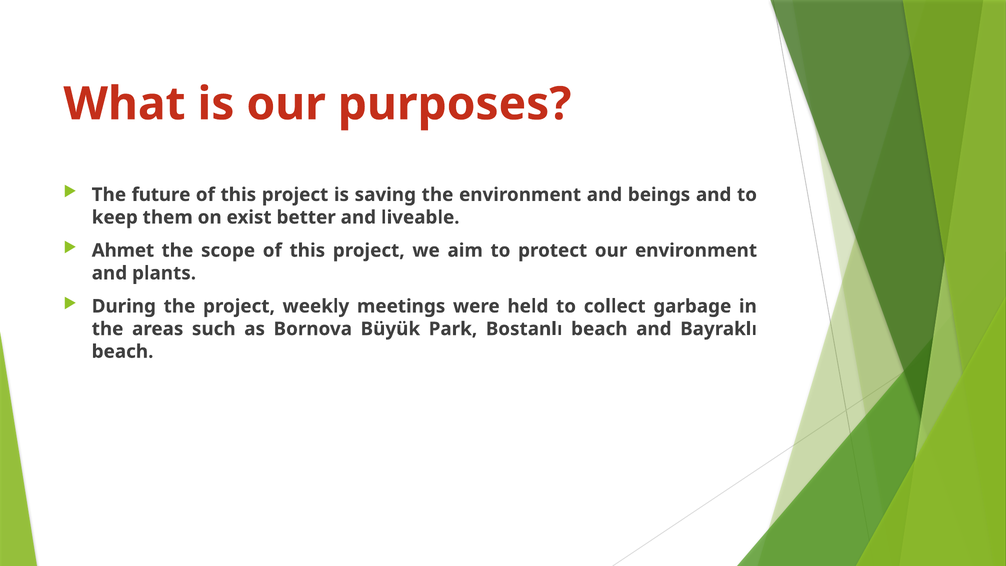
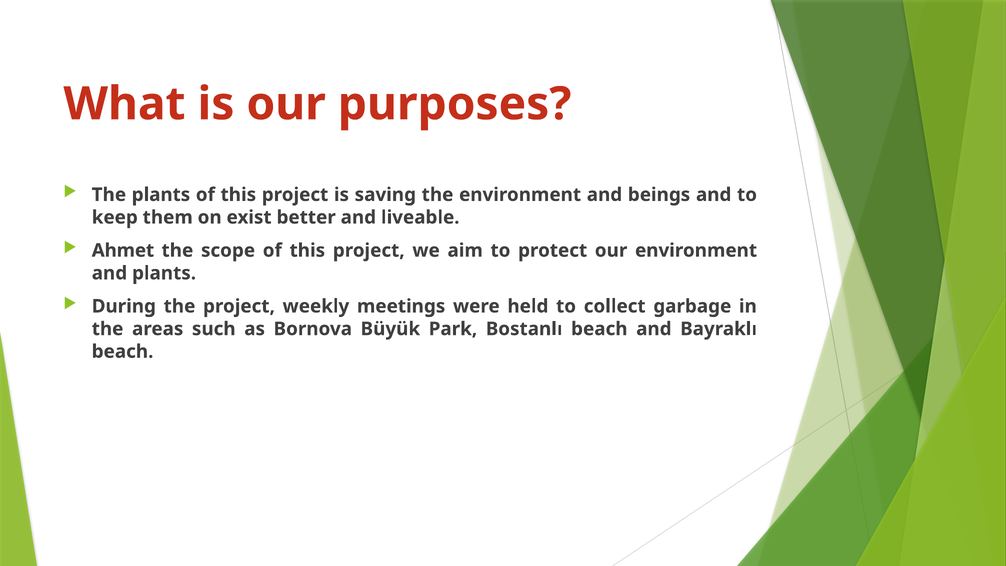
The future: future -> plants
